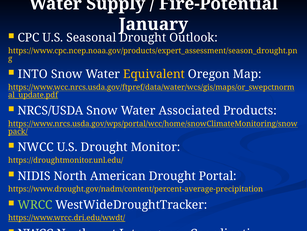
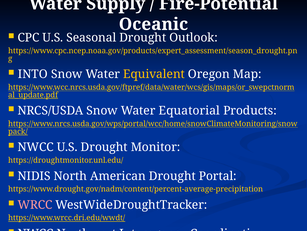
January: January -> Oceanic
Associated: Associated -> Equatorial
WRCC colour: light green -> pink
